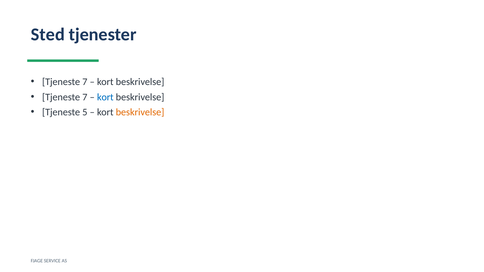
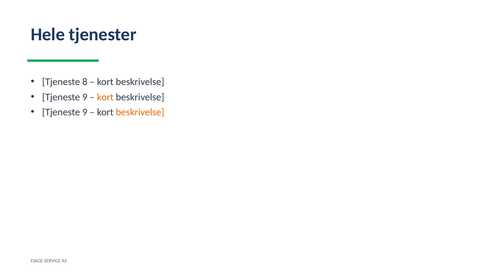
Sted: Sted -> Hele
7 at (85, 82): 7 -> 8
7 at (85, 97): 7 -> 9
kort at (105, 97) colour: blue -> orange
5 at (85, 112): 5 -> 9
